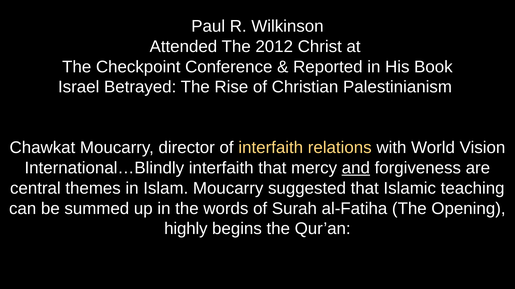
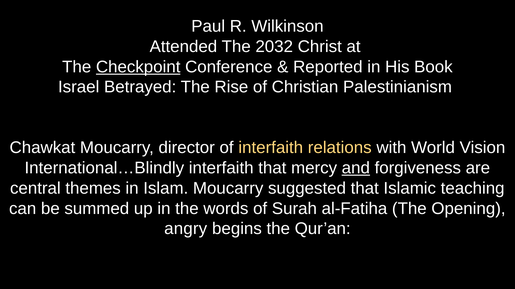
2012: 2012 -> 2032
Checkpoint underline: none -> present
highly: highly -> angry
